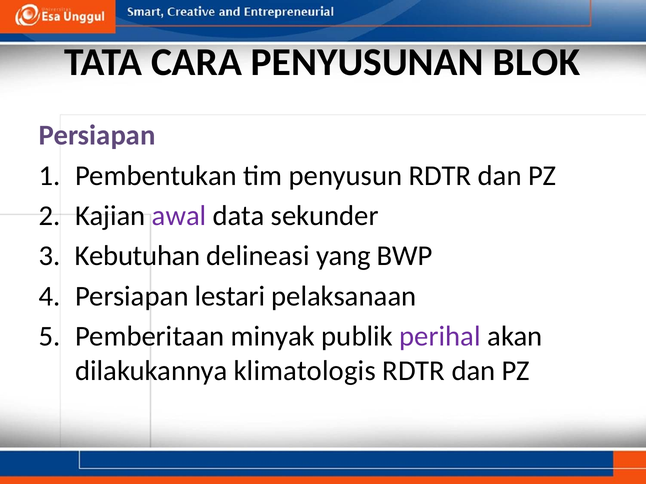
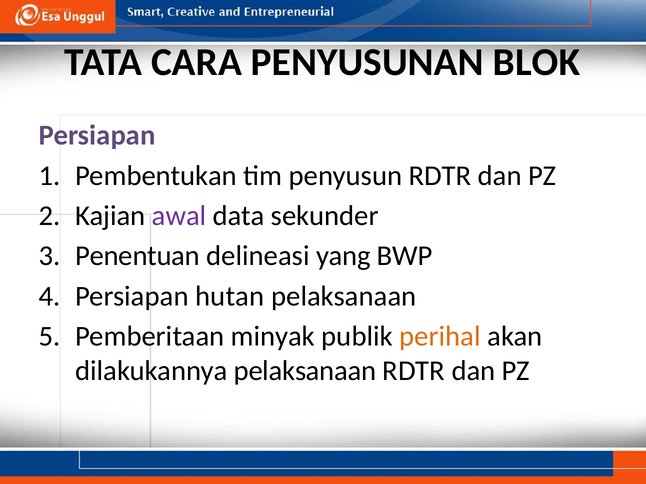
Kebutuhan: Kebutuhan -> Penentuan
lestari: lestari -> hutan
perihal colour: purple -> orange
dilakukannya klimatologis: klimatologis -> pelaksanaan
